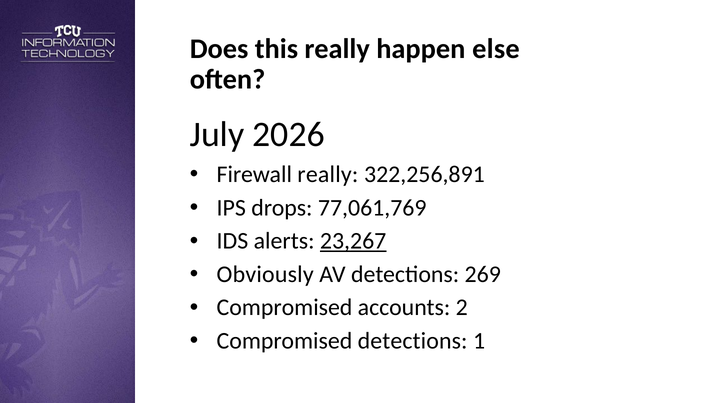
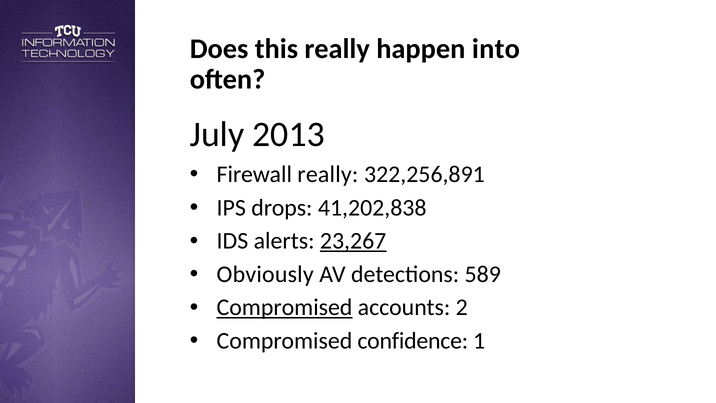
else: else -> into
2026: 2026 -> 2013
77,061,769: 77,061,769 -> 41,202,838
269: 269 -> 589
Compromised at (284, 307) underline: none -> present
Compromised detections: detections -> confidence
